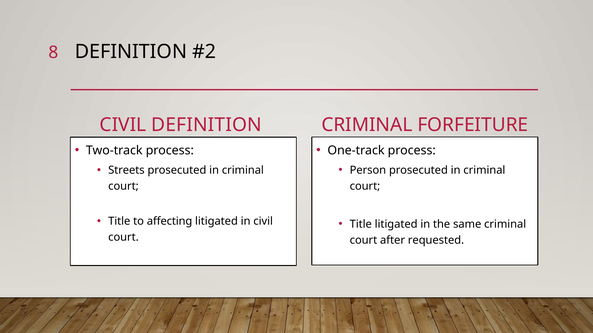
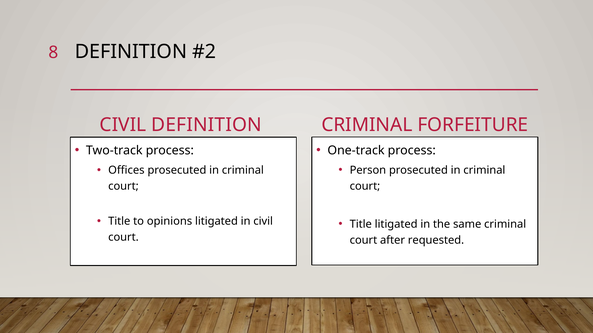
Streets: Streets -> Offices
affecting: affecting -> opinions
